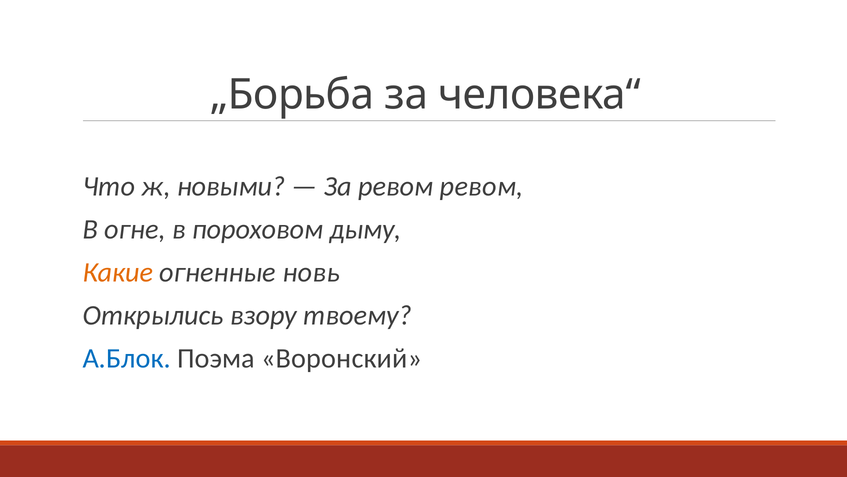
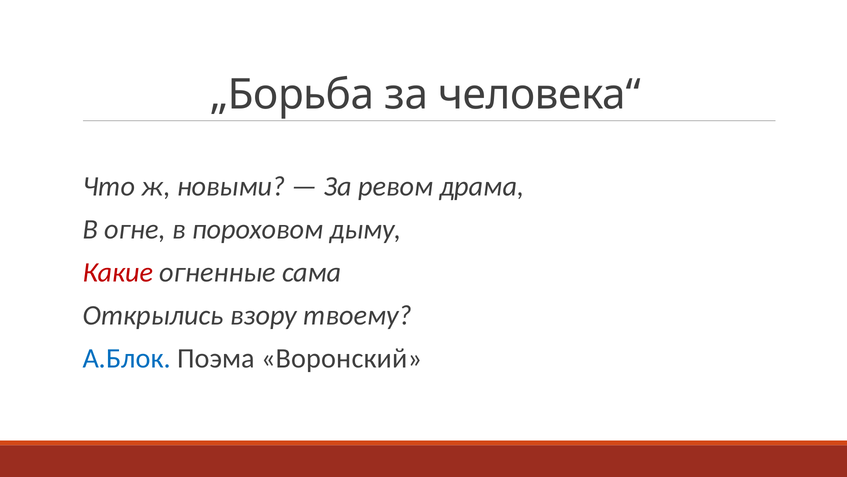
ревом ревом: ревом -> драма
Какие colour: orange -> red
новь: новь -> сама
